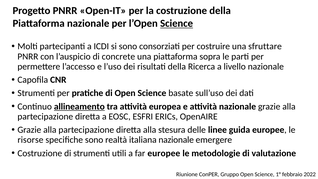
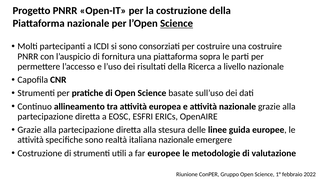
una sfruttare: sfruttare -> costruire
concrete: concrete -> fornitura
allineamento underline: present -> none
risorse at (30, 140): risorse -> attività
